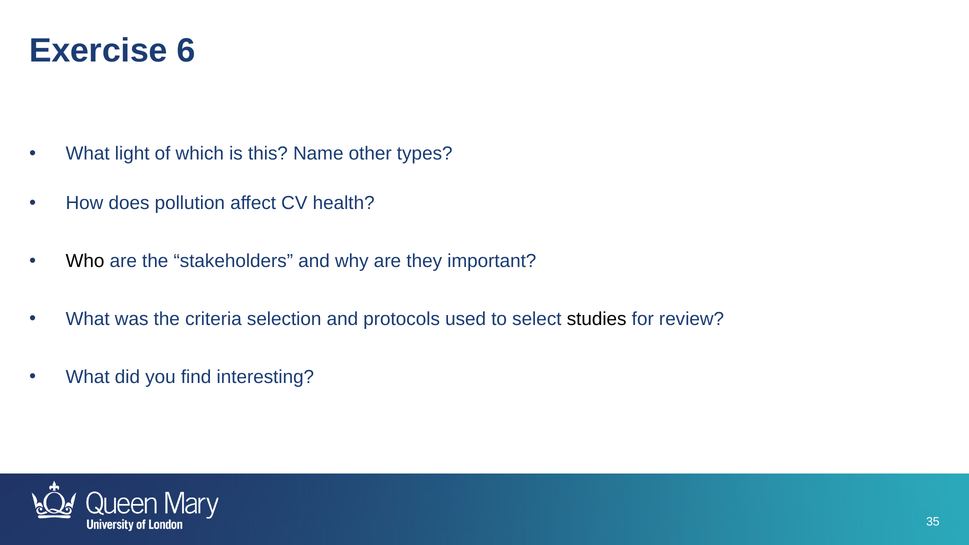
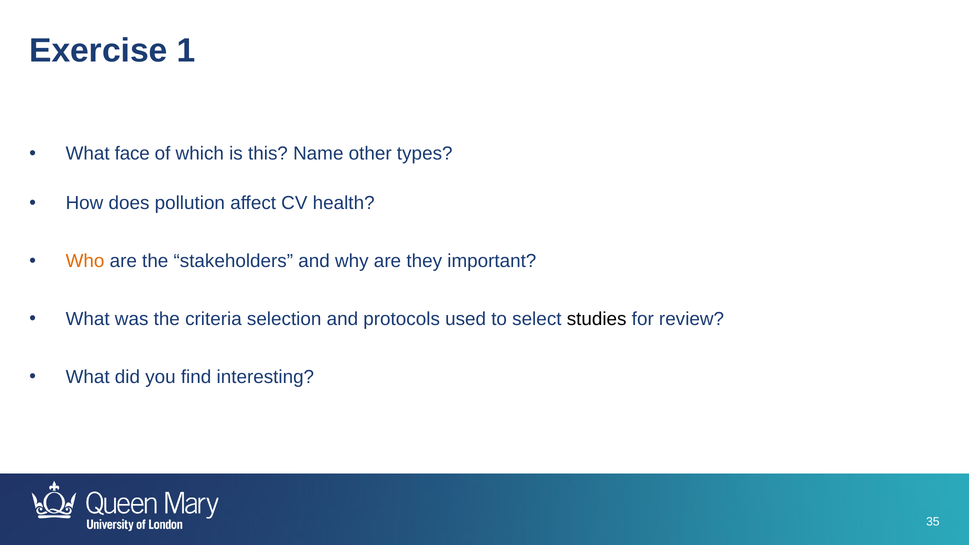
6: 6 -> 1
light: light -> face
Who colour: black -> orange
